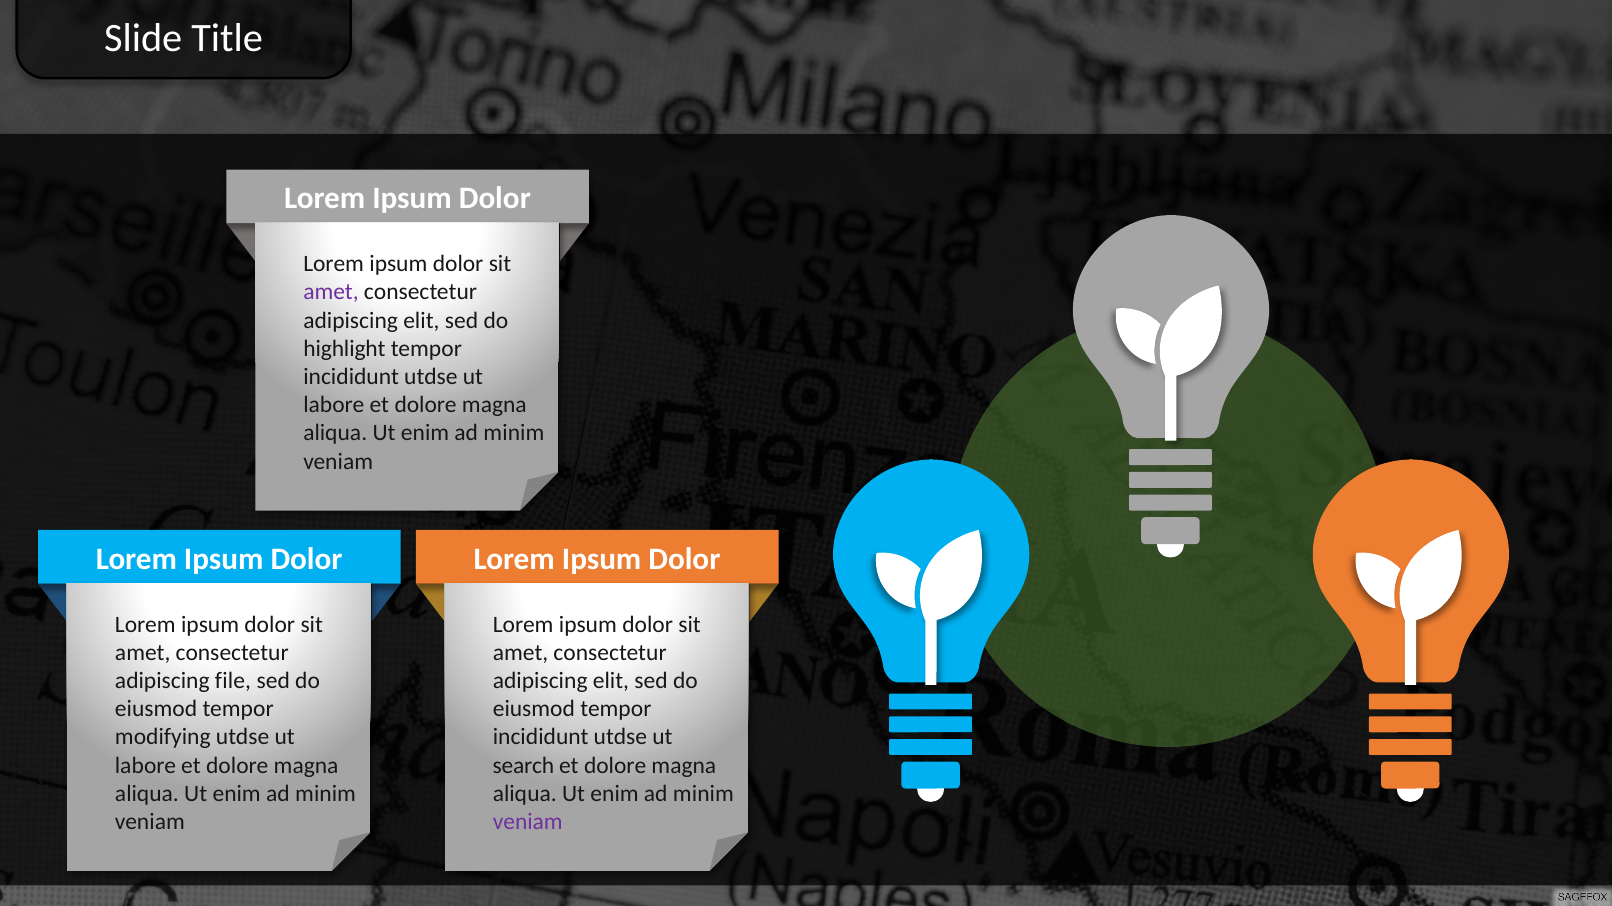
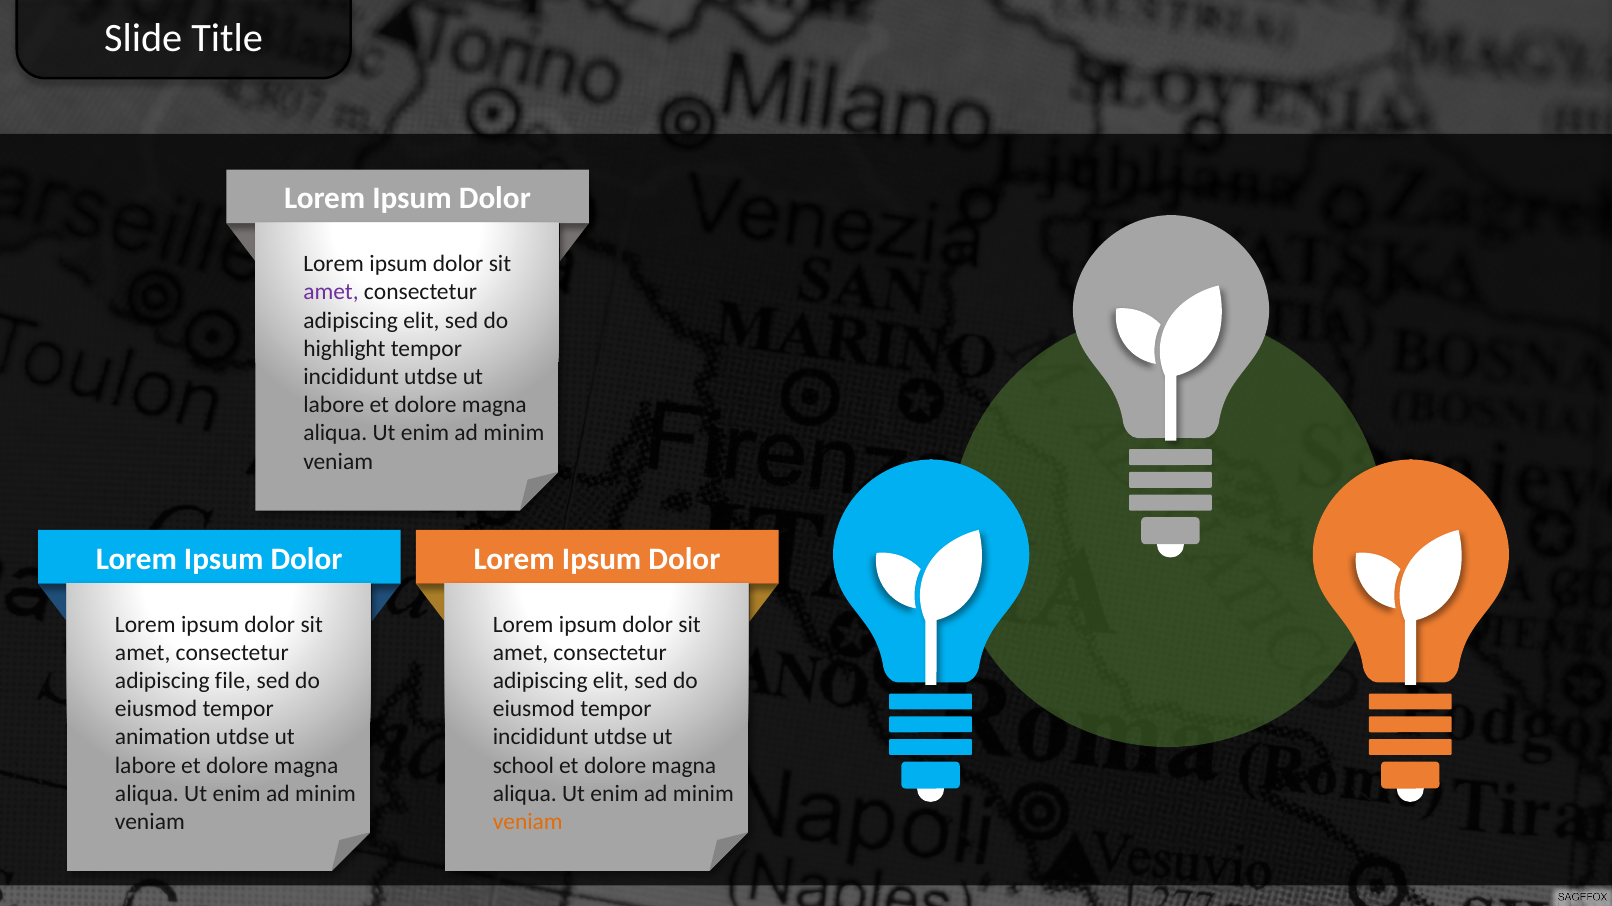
modifying: modifying -> animation
search: search -> school
veniam at (528, 822) colour: purple -> orange
